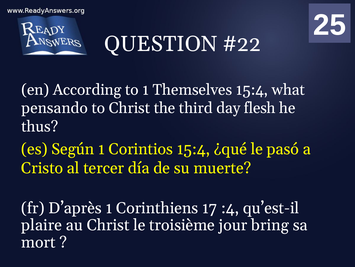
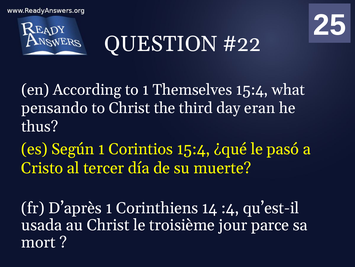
flesh: flesh -> eran
Corinthiens 17: 17 -> 14
plaire: plaire -> usada
bring: bring -> parce
